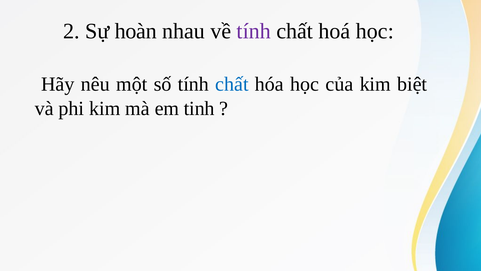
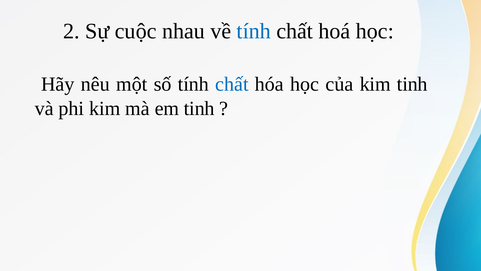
hoàn: hoàn -> cuộc
tính at (254, 31) colour: purple -> blue
kim biệt: biệt -> tinh
